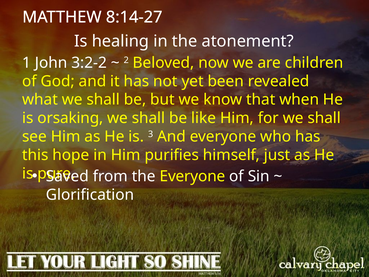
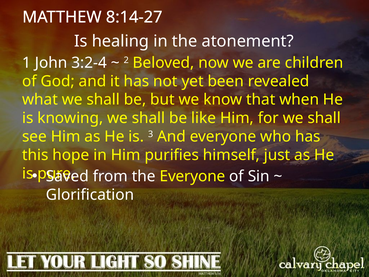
3:2-2: 3:2-2 -> 3:2-4
orsaking: orsaking -> knowing
